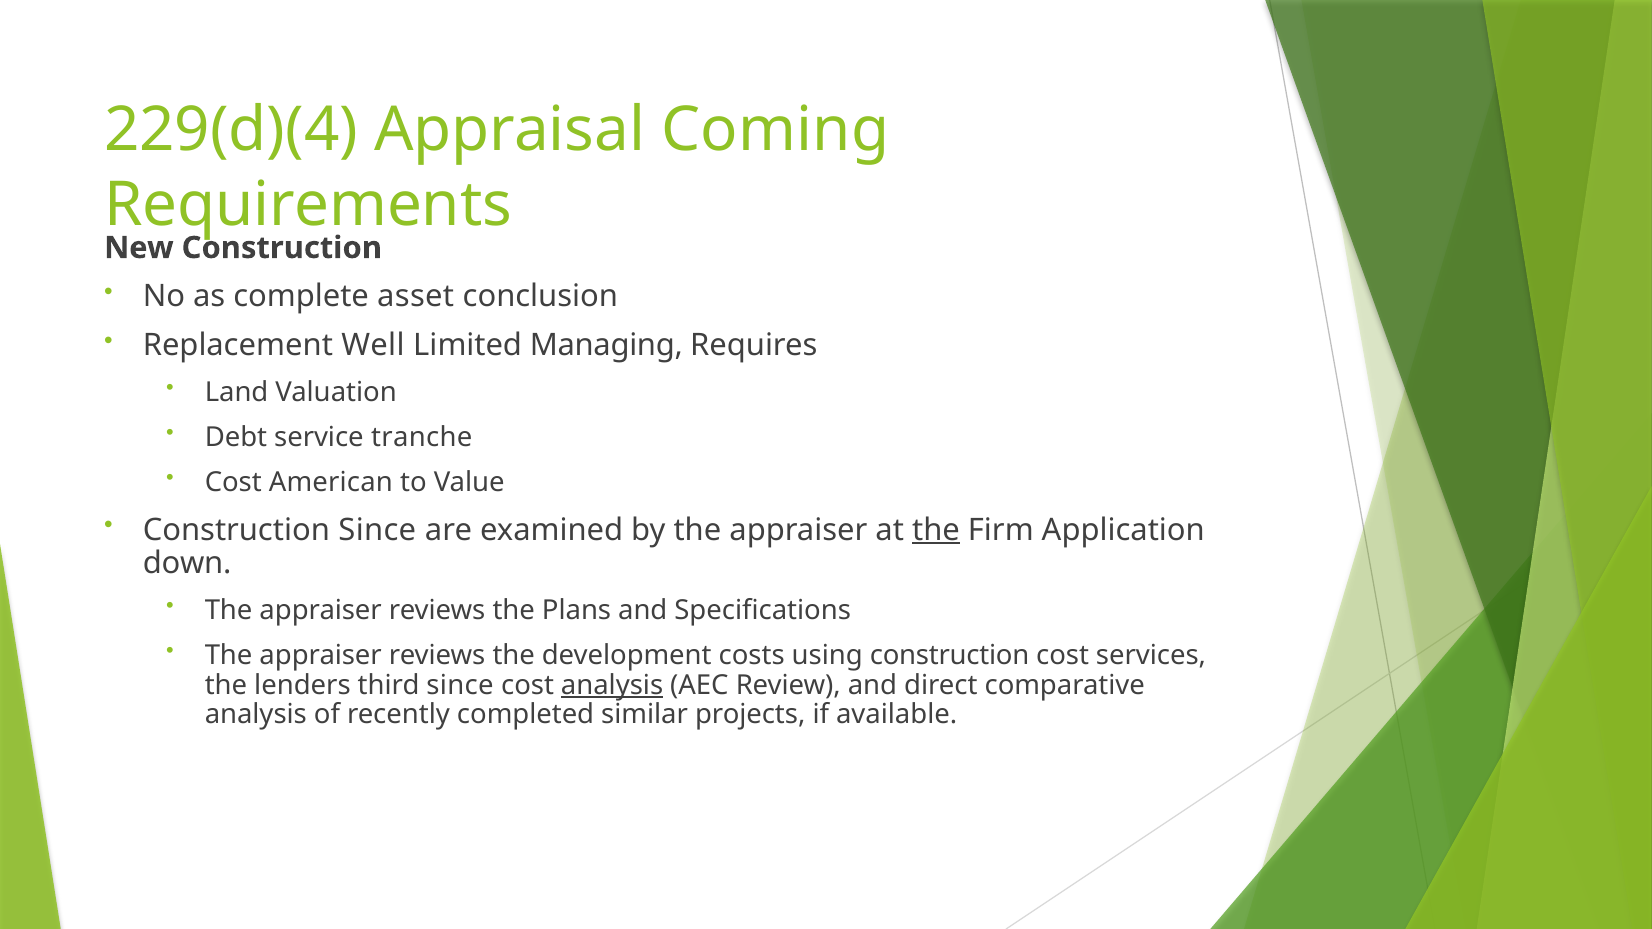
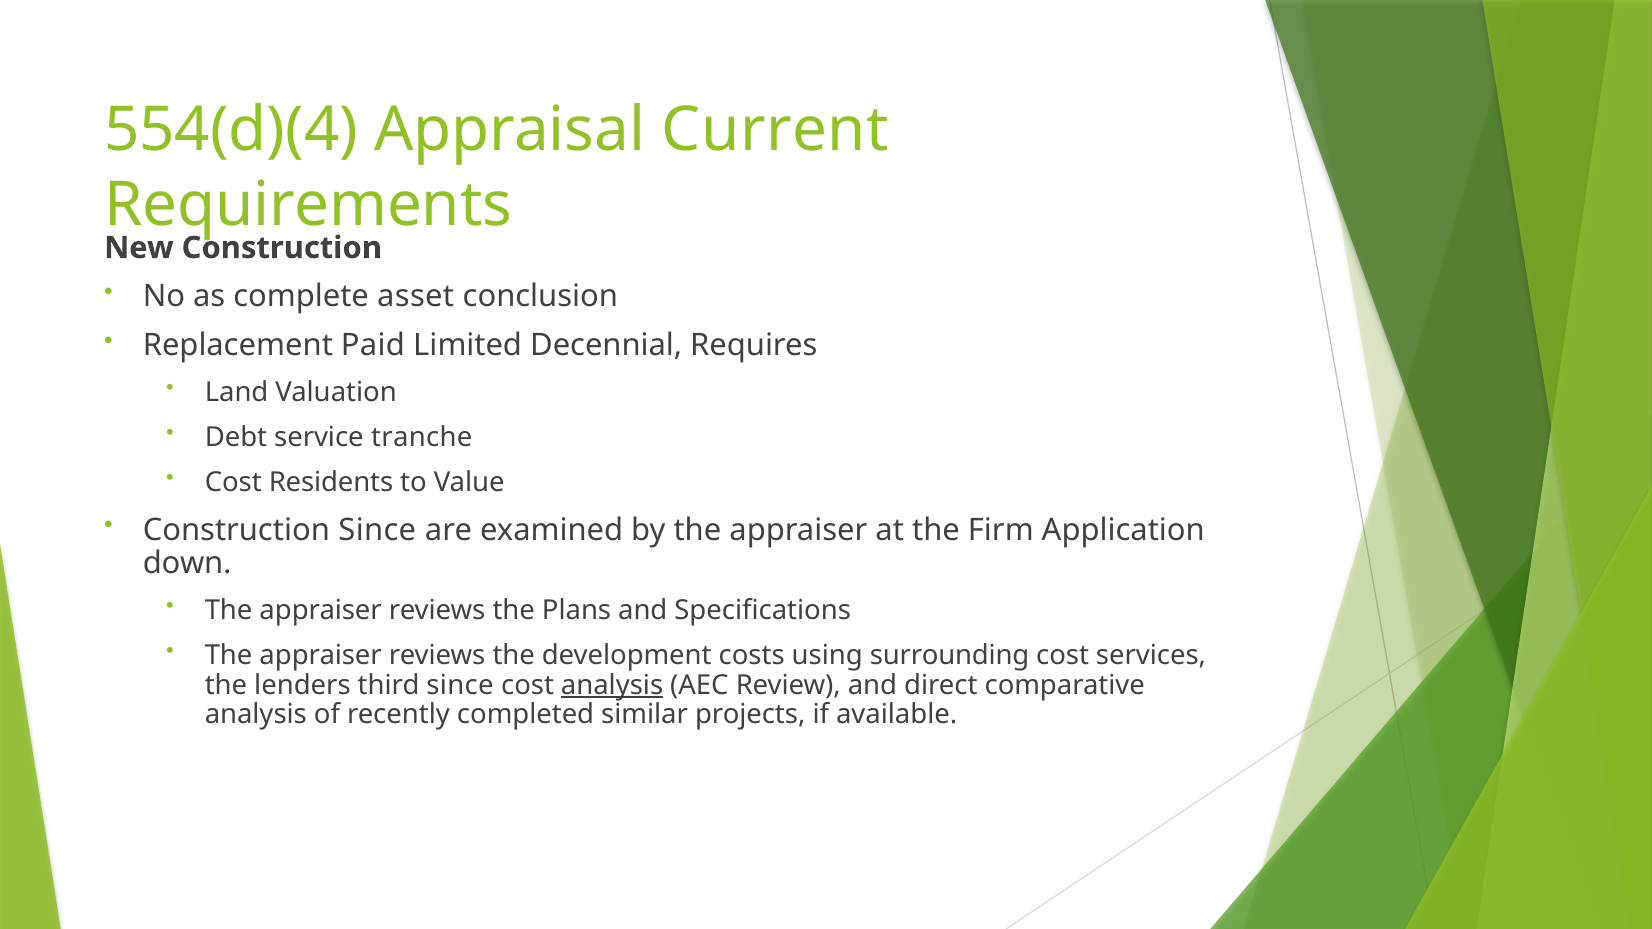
229(d)(4: 229(d)(4 -> 554(d)(4
Coming: Coming -> Current
Well: Well -> Paid
Managing: Managing -> Decennial
American: American -> Residents
the at (936, 530) underline: present -> none
using construction: construction -> surrounding
